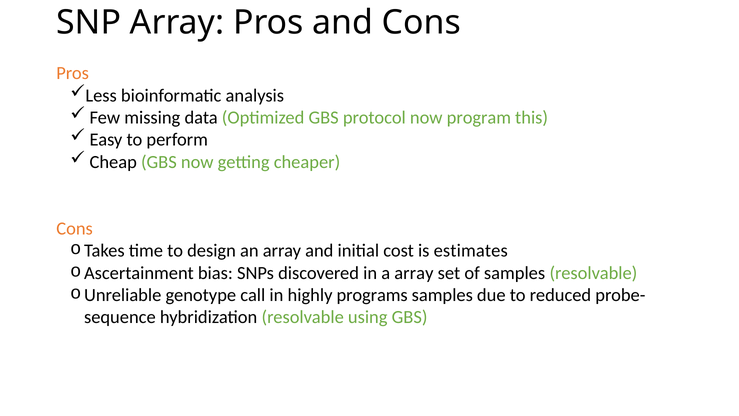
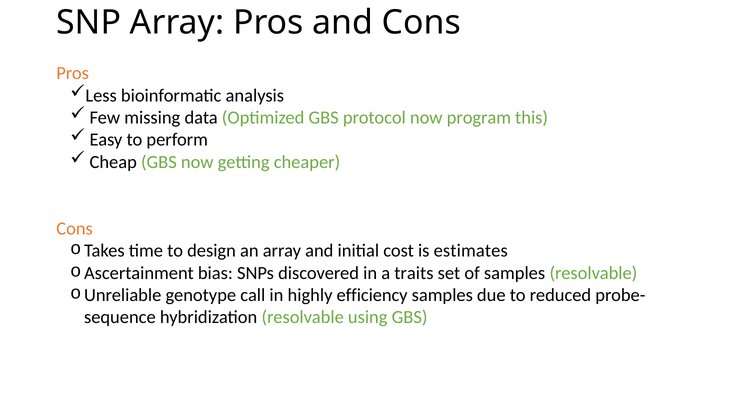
a array: array -> traits
programs: programs -> efficiency
